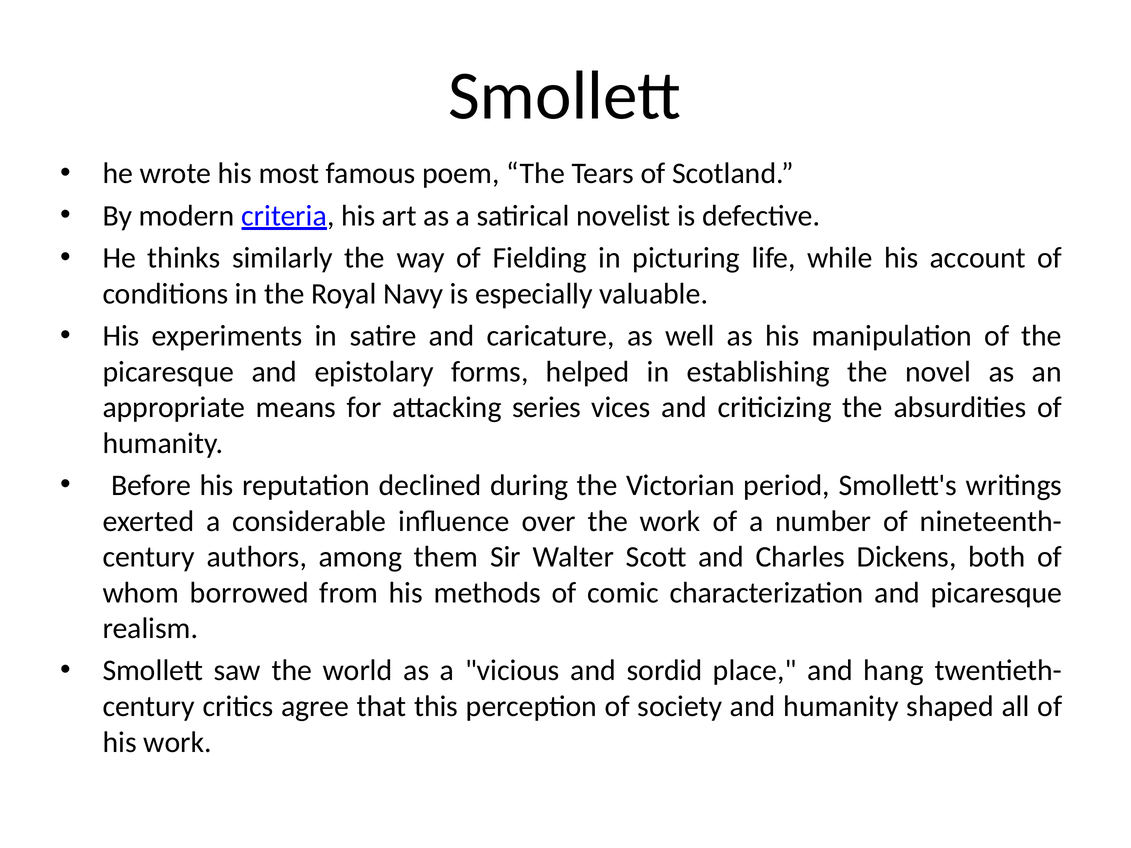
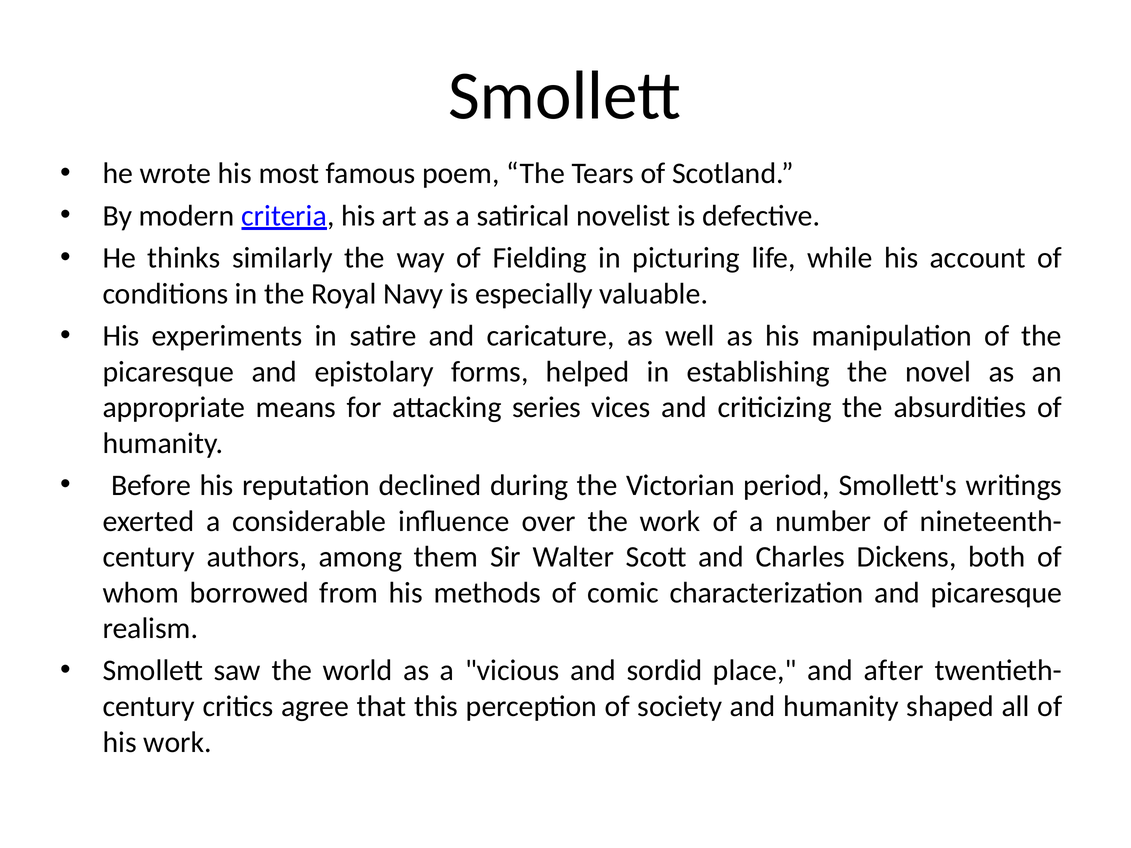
hang: hang -> after
